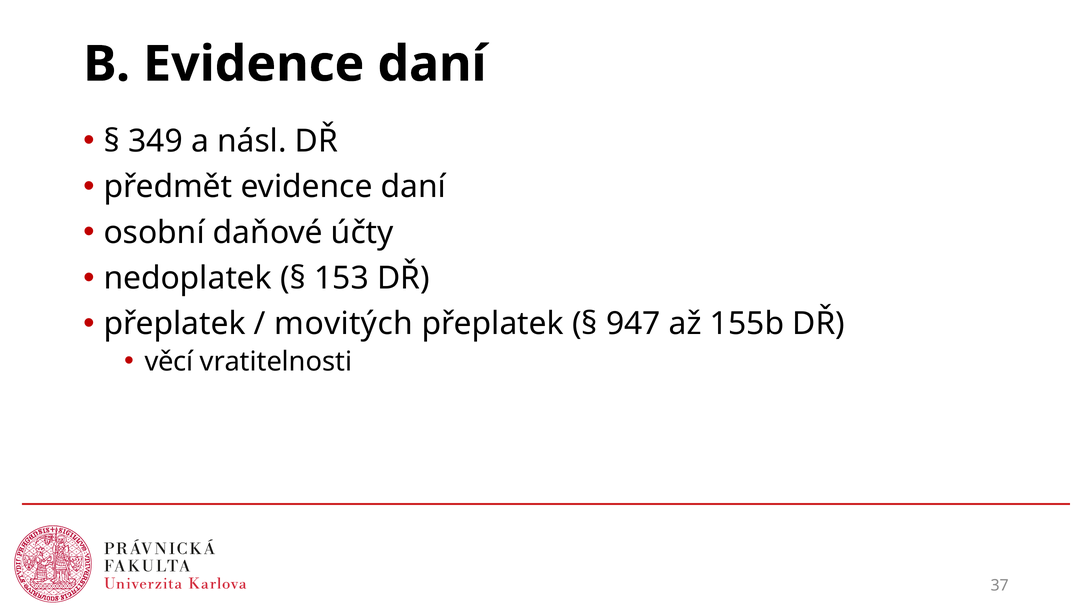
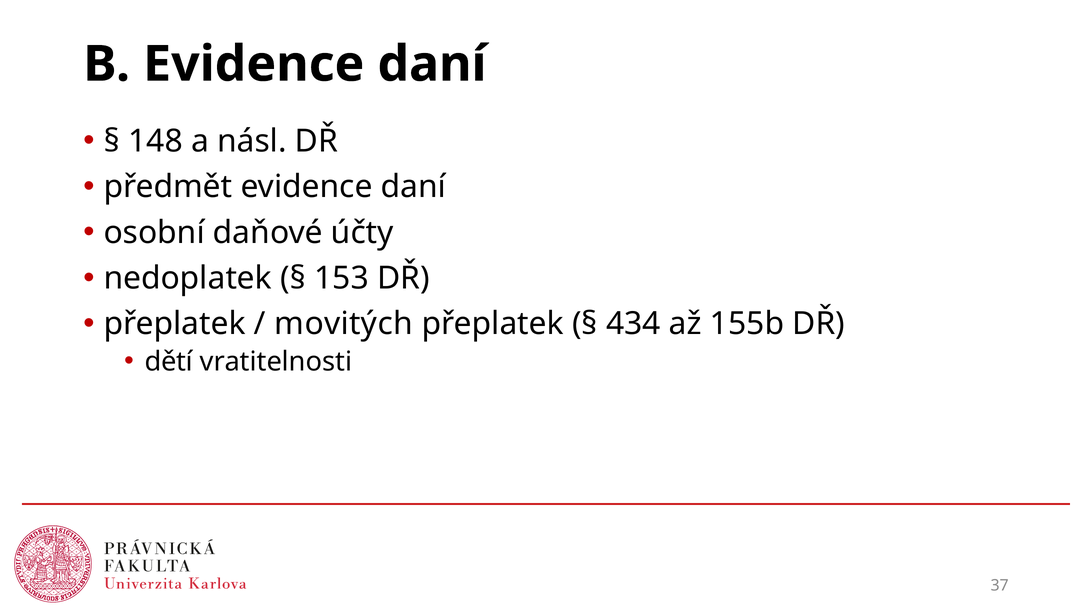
349: 349 -> 148
947: 947 -> 434
věcí: věcí -> dětí
